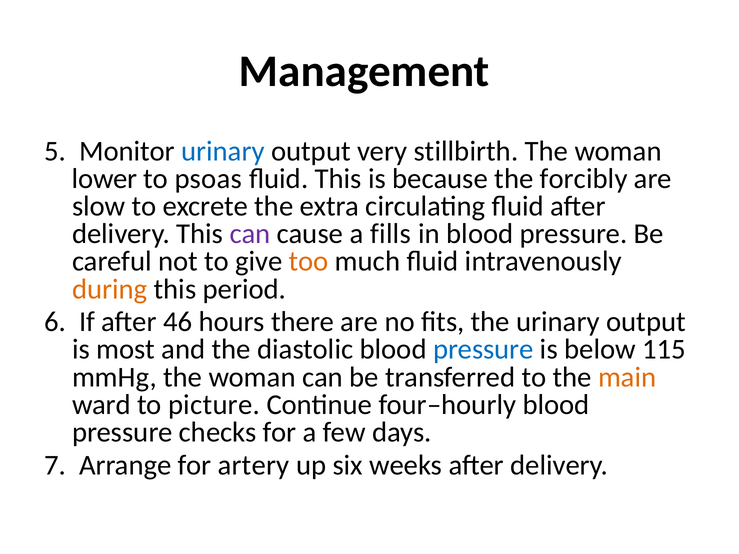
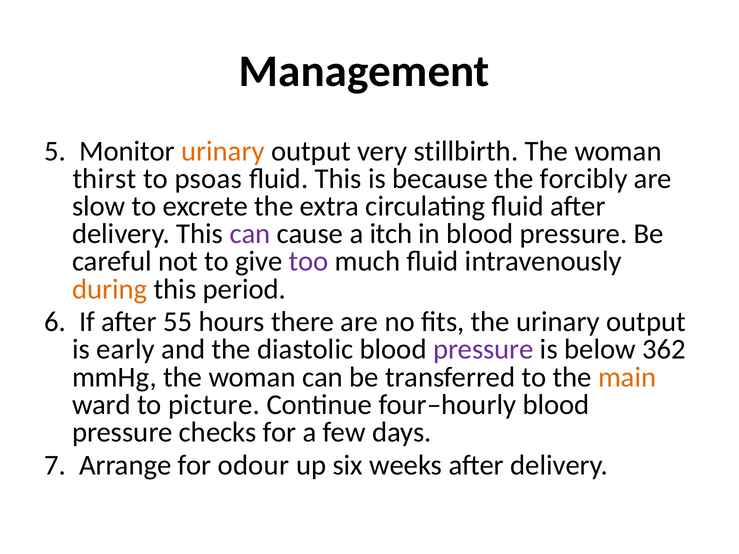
urinary at (223, 151) colour: blue -> orange
lower: lower -> thirst
fills: fills -> itch
too colour: orange -> purple
46: 46 -> 55
most: most -> early
pressure at (483, 350) colour: blue -> purple
115: 115 -> 362
artery: artery -> odour
